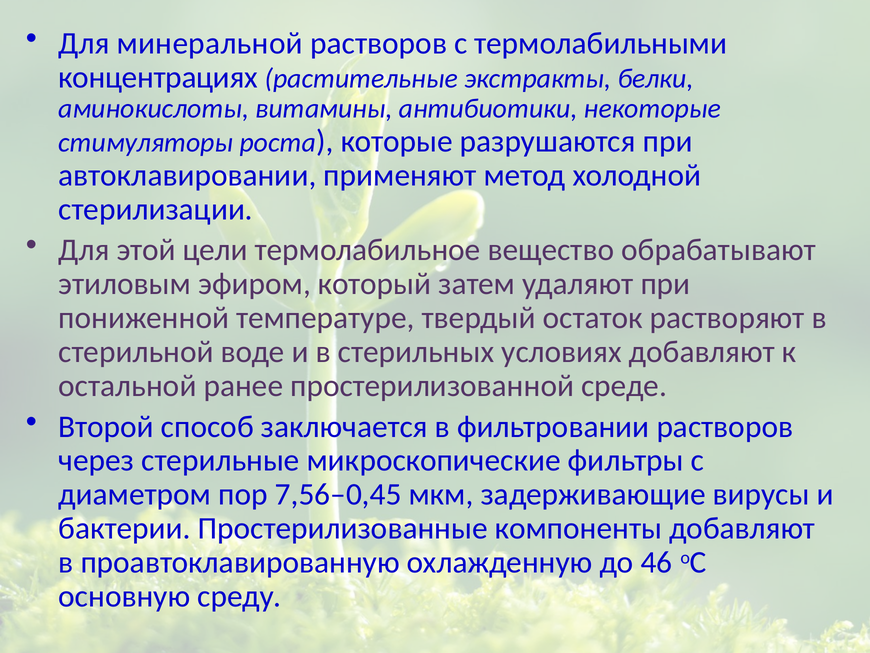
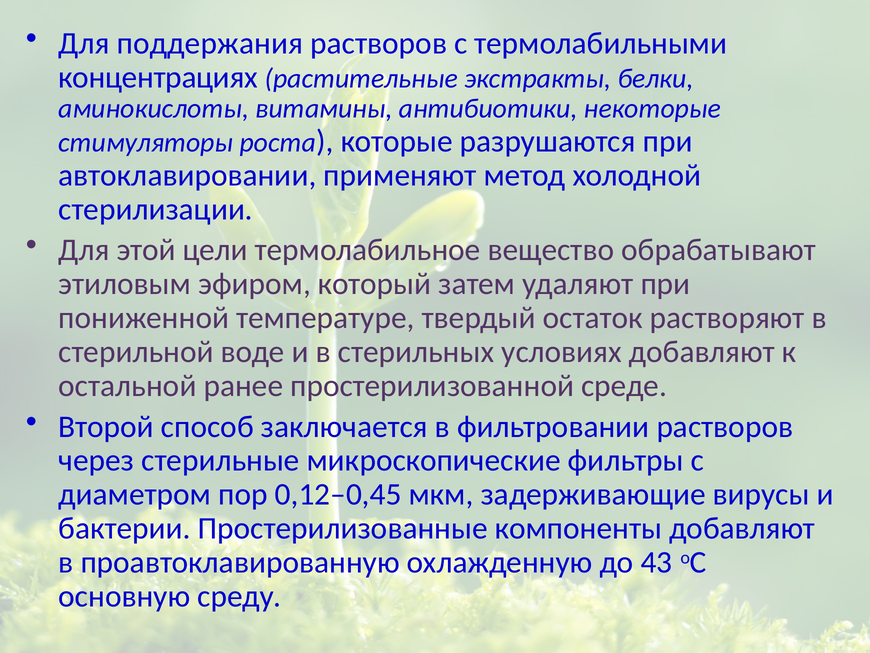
минеральной: минеральной -> поддержания
7,56–0,45: 7,56–0,45 -> 0,12–0,45
46: 46 -> 43
